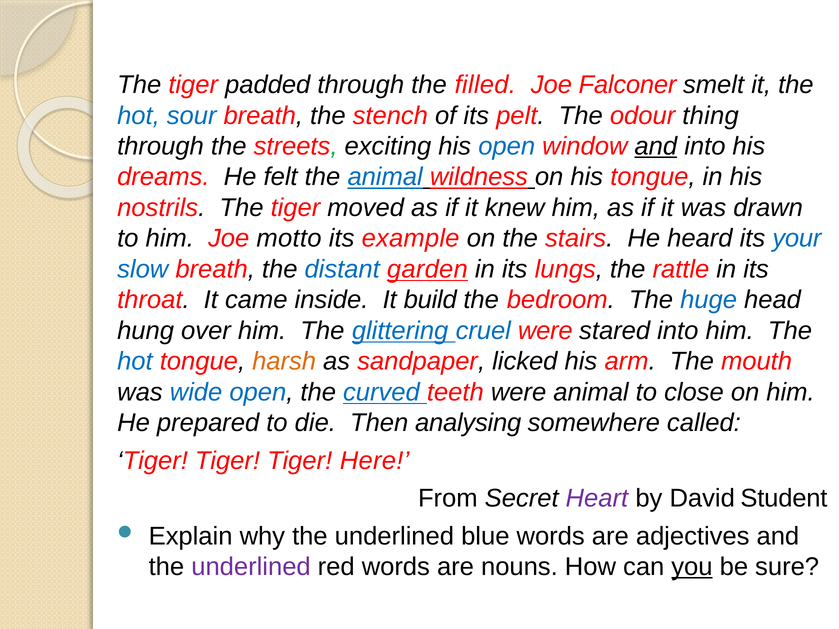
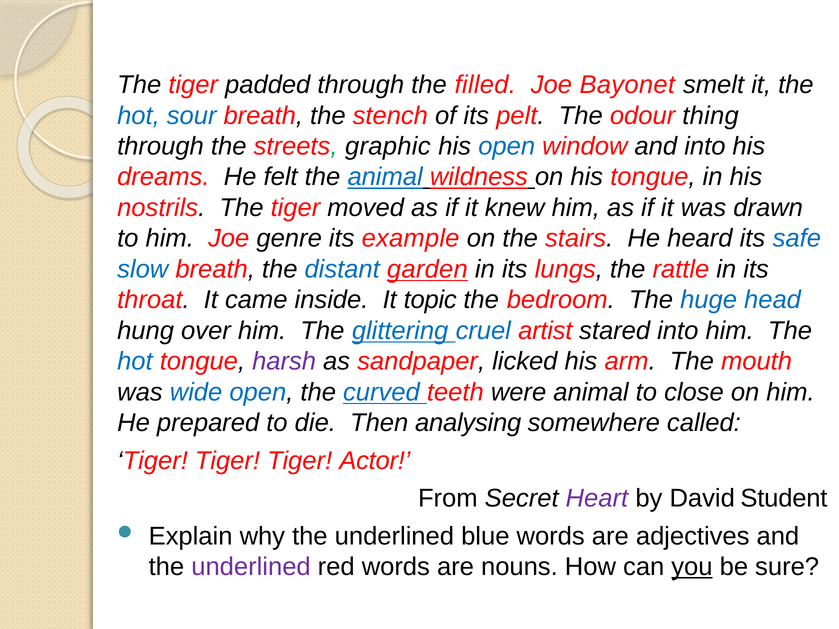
Falconer: Falconer -> Bayonet
exciting: exciting -> graphic
and at (656, 146) underline: present -> none
motto: motto -> genre
your: your -> safe
build: build -> topic
head colour: black -> blue
cruel were: were -> artist
harsh colour: orange -> purple
Here: Here -> Actor
